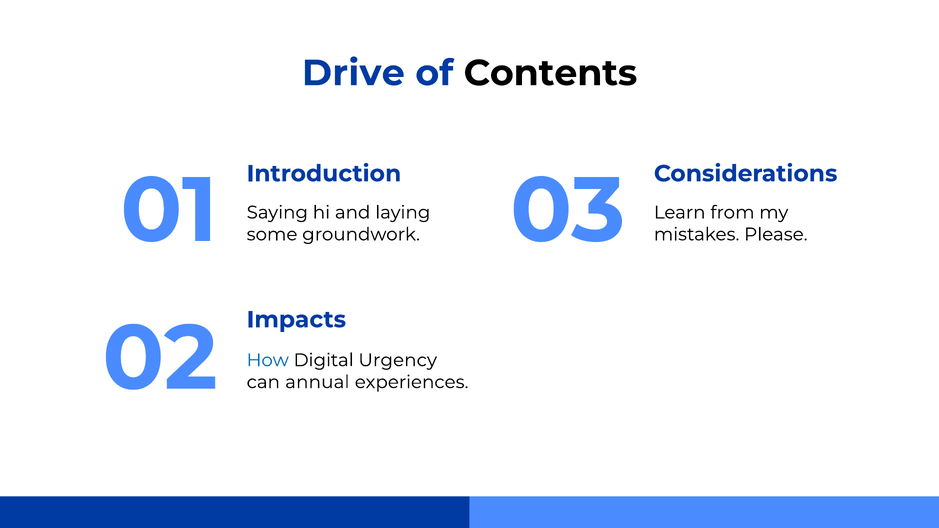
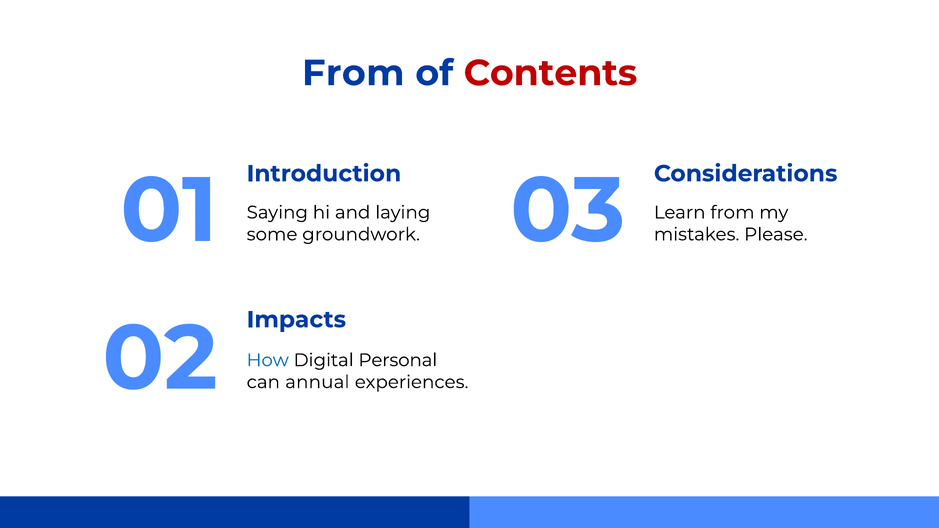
Drive at (353, 73): Drive -> From
Contents colour: black -> red
Urgency: Urgency -> Personal
